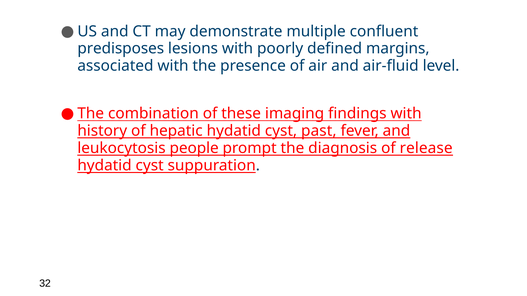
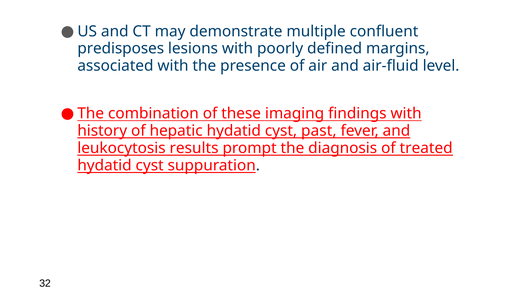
people: people -> results
release: release -> treated
